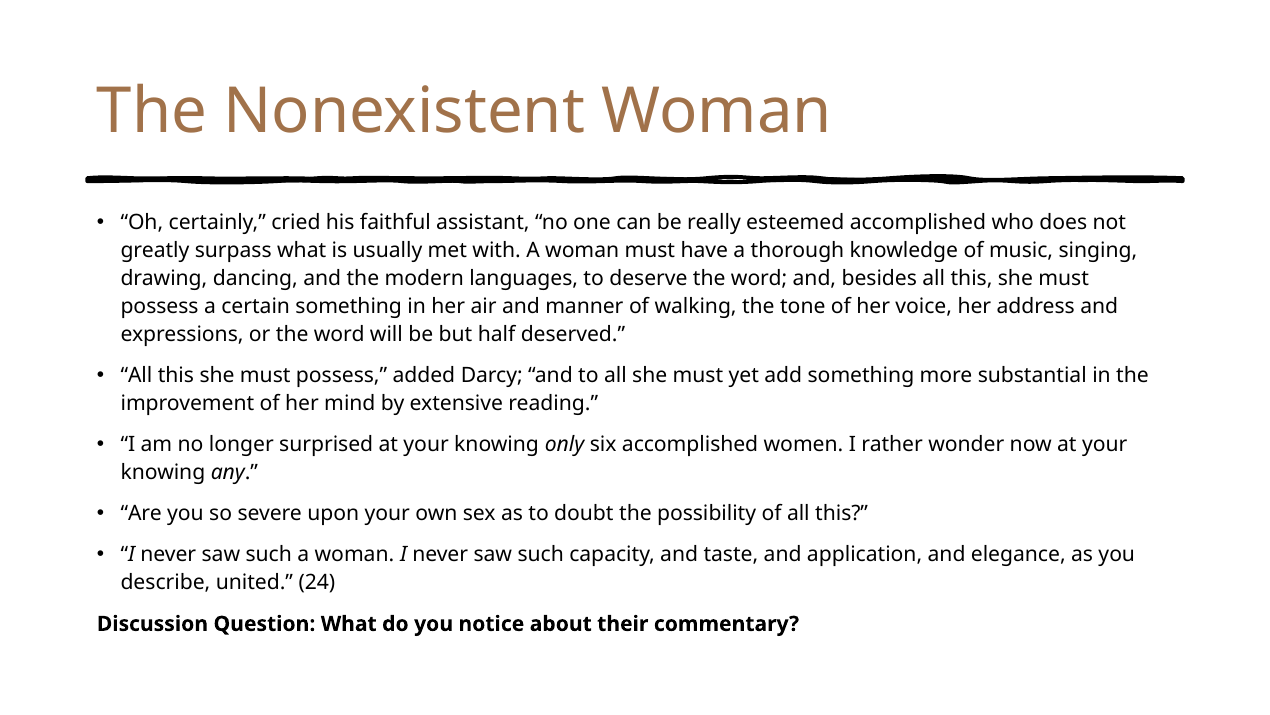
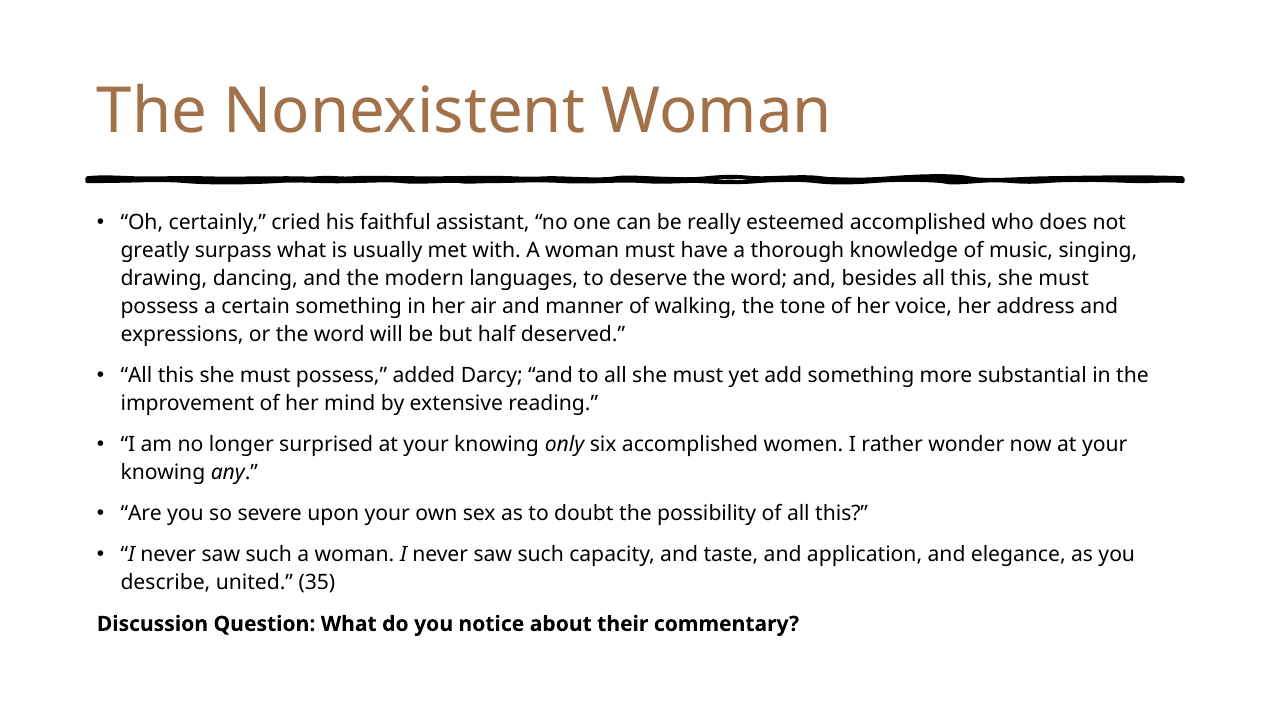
24: 24 -> 35
